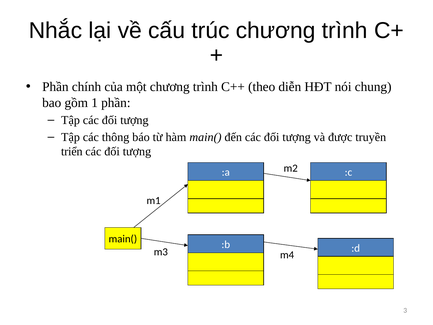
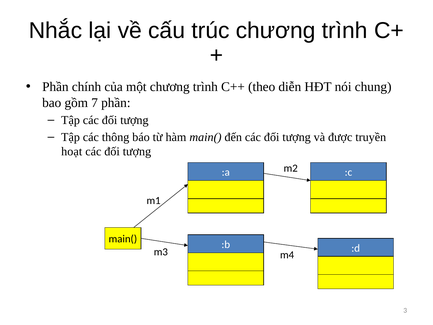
1: 1 -> 7
triển: triển -> hoạt
